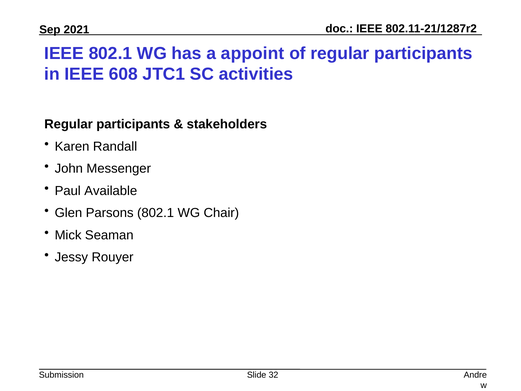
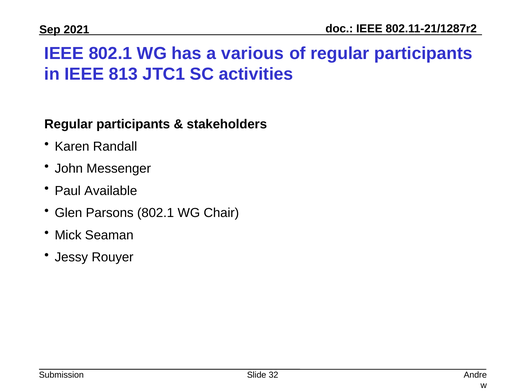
appoint: appoint -> various
608: 608 -> 813
